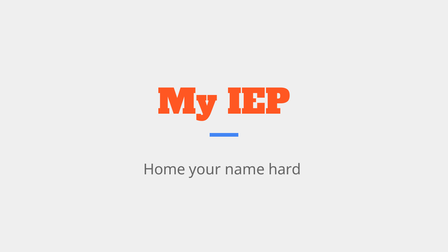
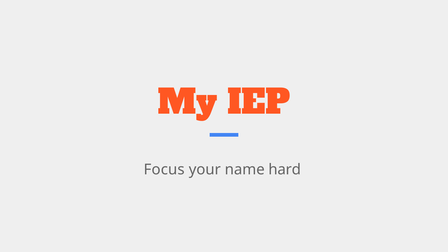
Home: Home -> Focus
